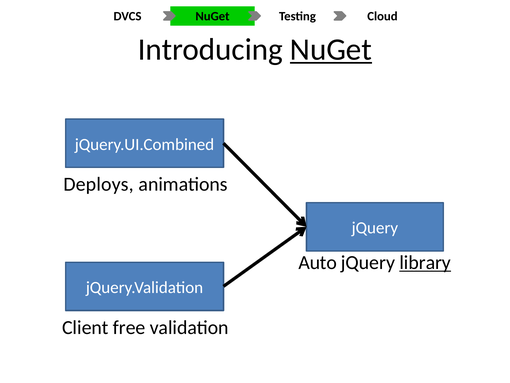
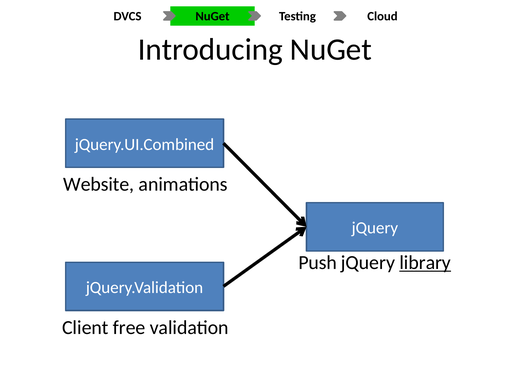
NuGet at (331, 49) underline: present -> none
Deploys: Deploys -> Website
Auto: Auto -> Push
